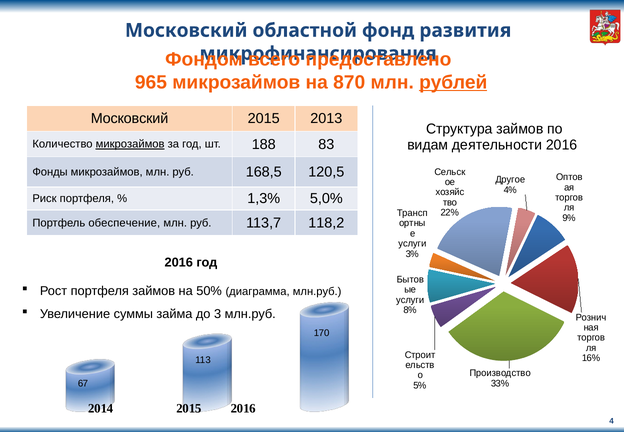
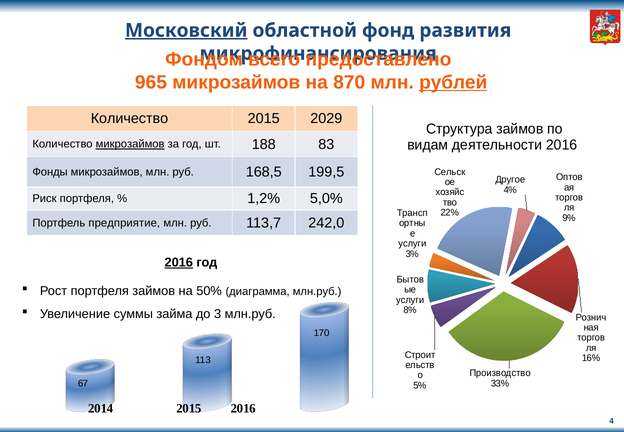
Московский at (186, 30) underline: none -> present
Московский at (130, 119): Московский -> Количество
2013: 2013 -> 2029
120,5: 120,5 -> 199,5
1,3%: 1,3% -> 1,2%
обеспечение: обеспечение -> предприятие
118,2: 118,2 -> 242,0
2016 at (179, 263) underline: none -> present
